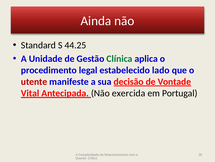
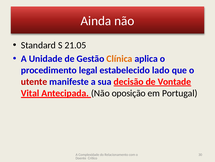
44.25: 44.25 -> 21.05
Clínica colour: green -> orange
exercida: exercida -> oposição
